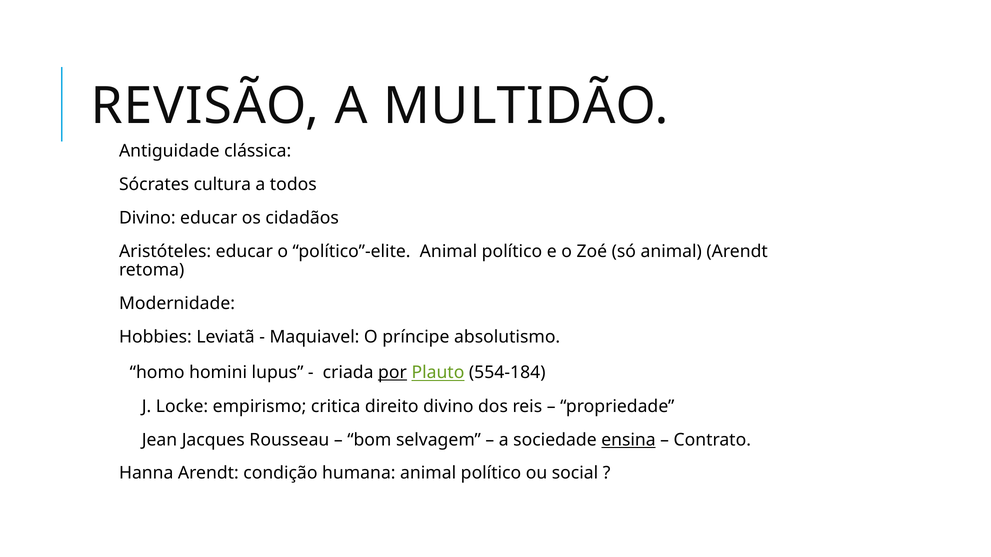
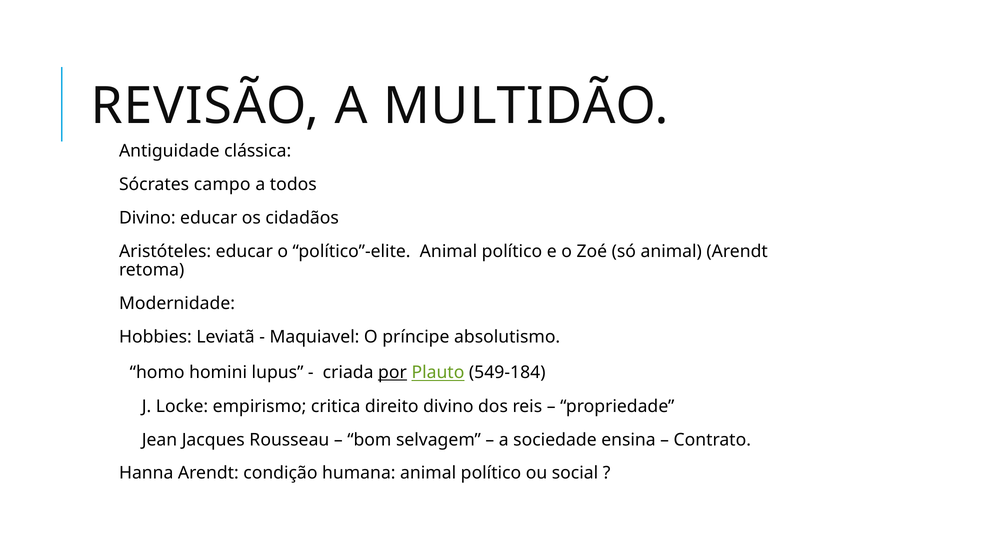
cultura: cultura -> campo
554-184: 554-184 -> 549-184
ensina underline: present -> none
